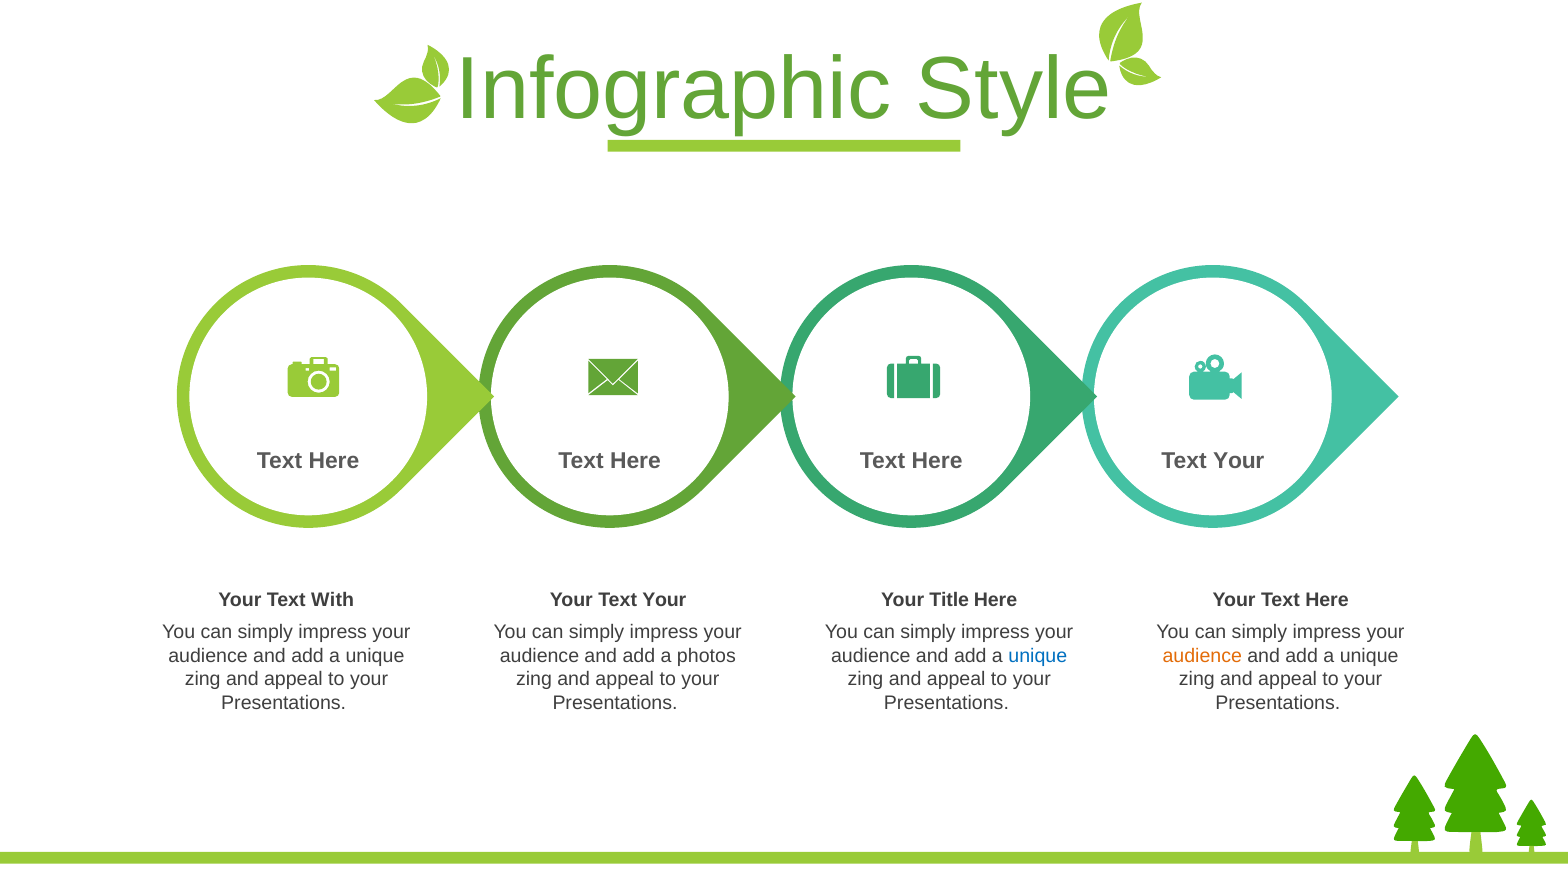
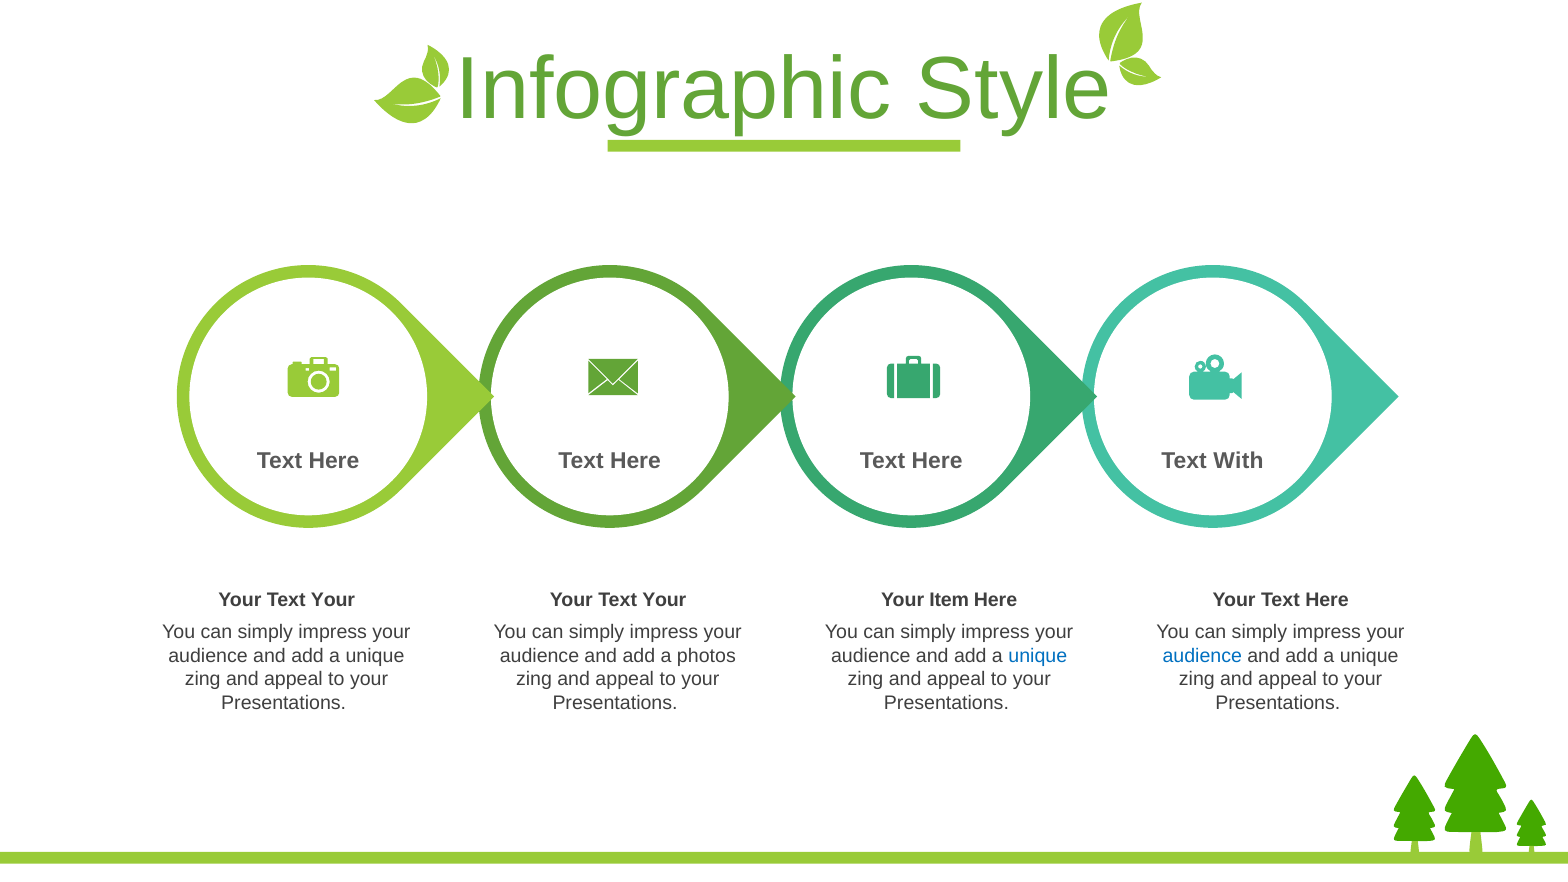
Your at (1239, 461): Your -> With
With at (333, 600): With -> Your
Title: Title -> Item
audience at (1202, 656) colour: orange -> blue
